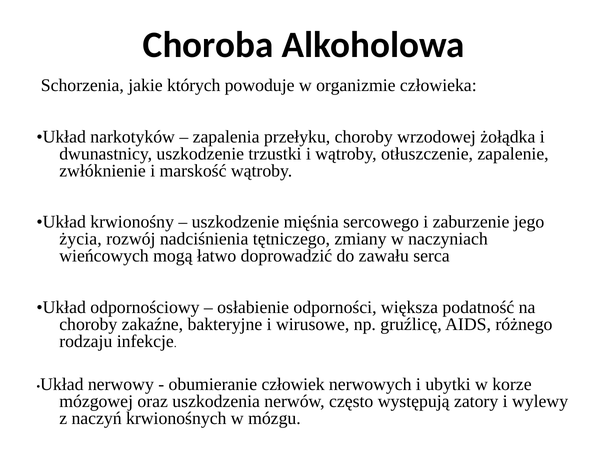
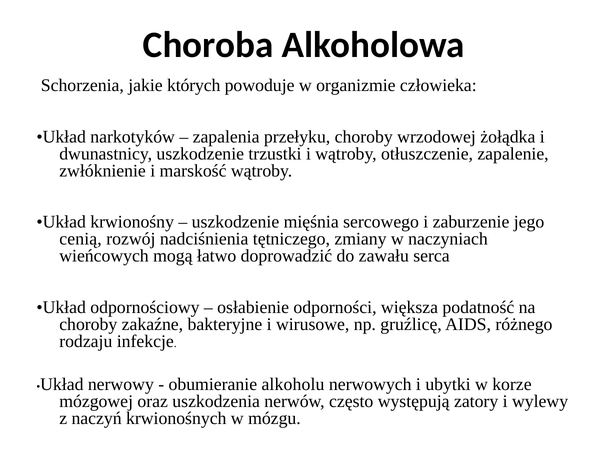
życia: życia -> cenią
człowiek: człowiek -> alkoholu
